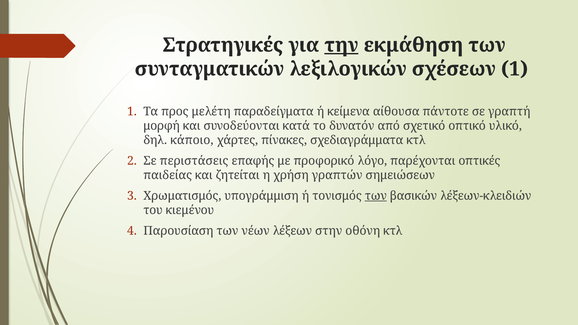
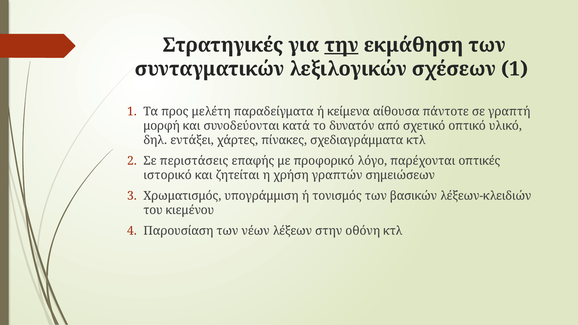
κάποιο: κάποιο -> εντάξει
παιδείας: παιδείας -> ιστορικό
των at (376, 196) underline: present -> none
